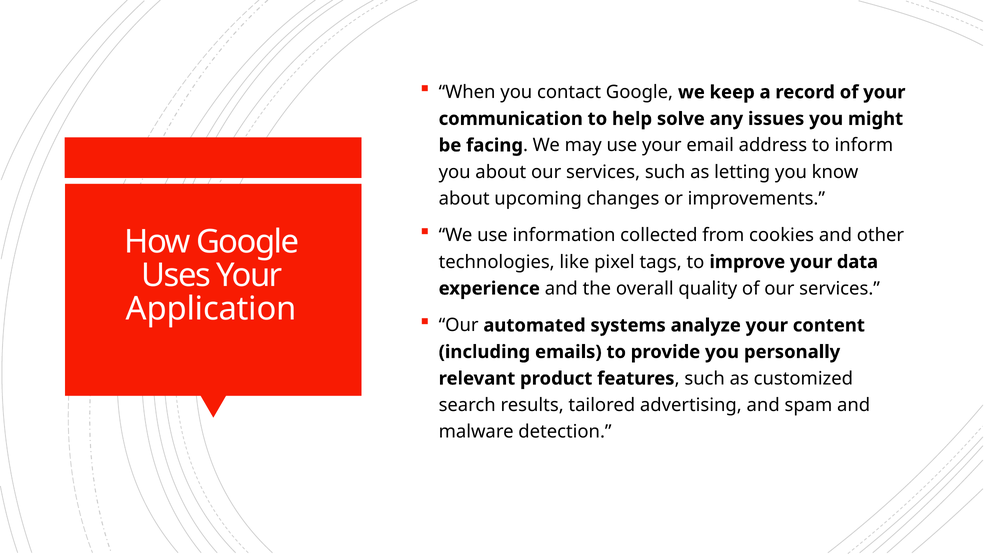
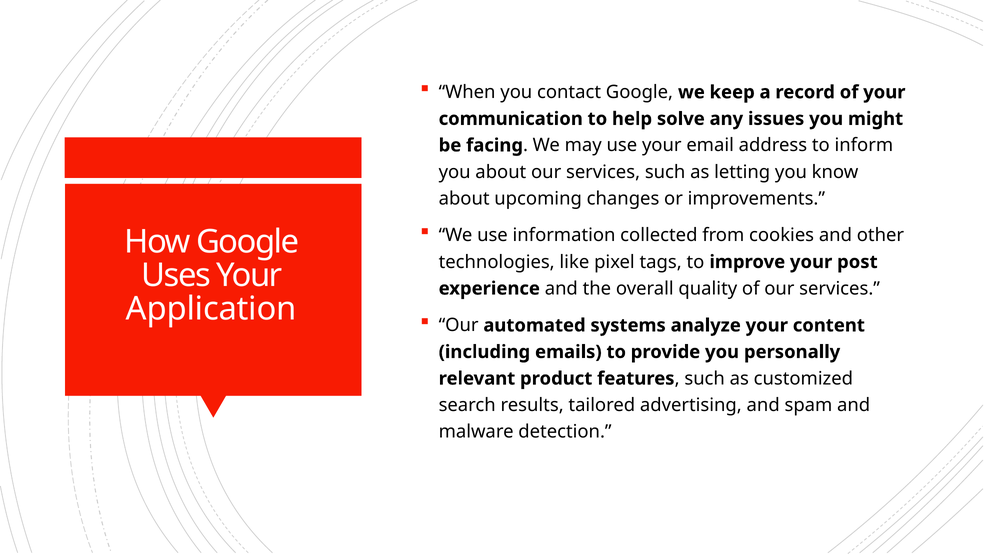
data: data -> post
